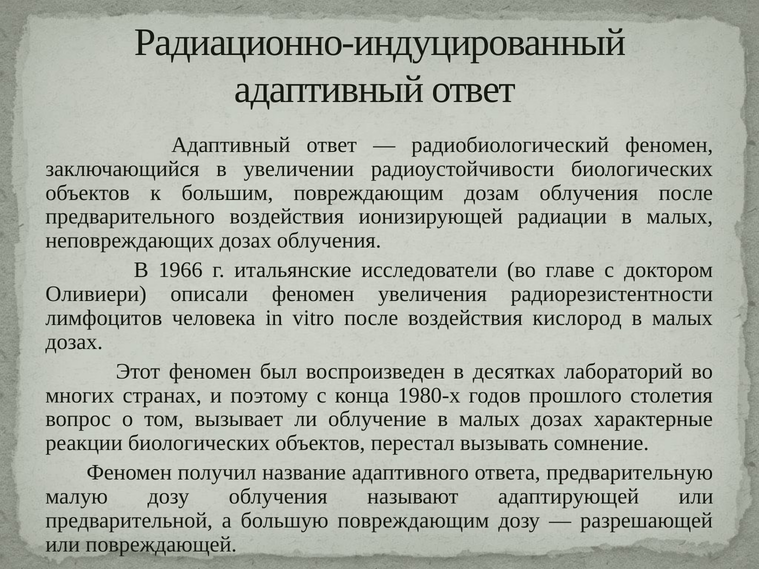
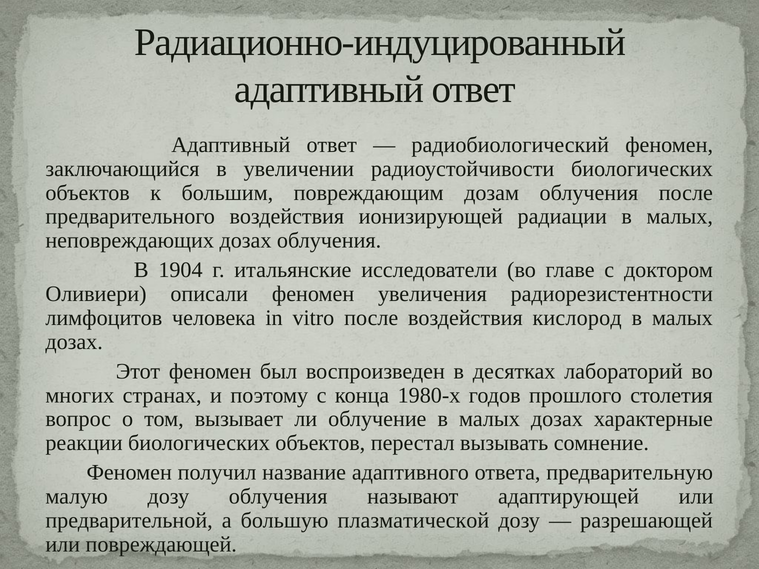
1966: 1966 -> 1904
большую повреждающим: повреждающим -> плазматической
